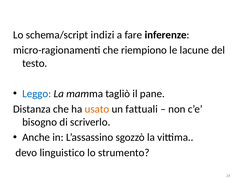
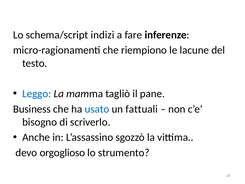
Distanza: Distanza -> Business
usato colour: orange -> blue
linguistico: linguistico -> orgoglioso
